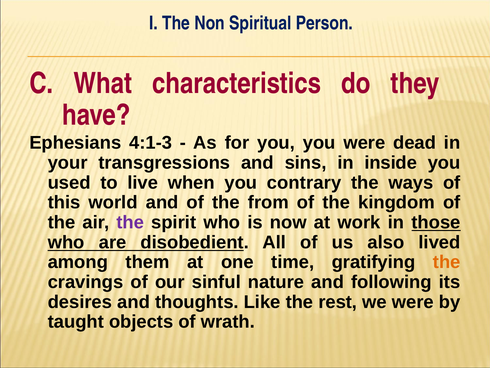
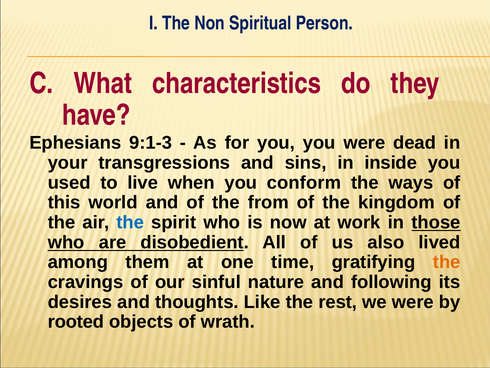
4:1-3: 4:1-3 -> 9:1-3
contrary: contrary -> conform
the at (130, 222) colour: purple -> blue
taught: taught -> rooted
